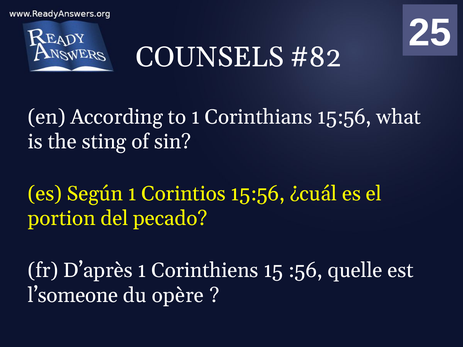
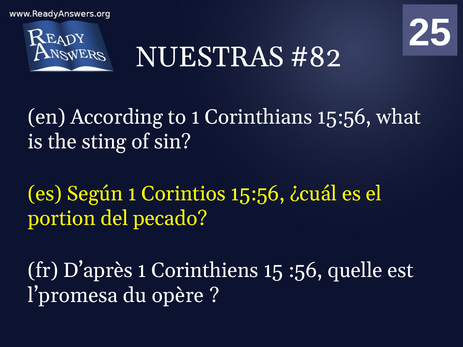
COUNSELS: COUNSELS -> NUESTRAS
l’someone: l’someone -> l’promesa
